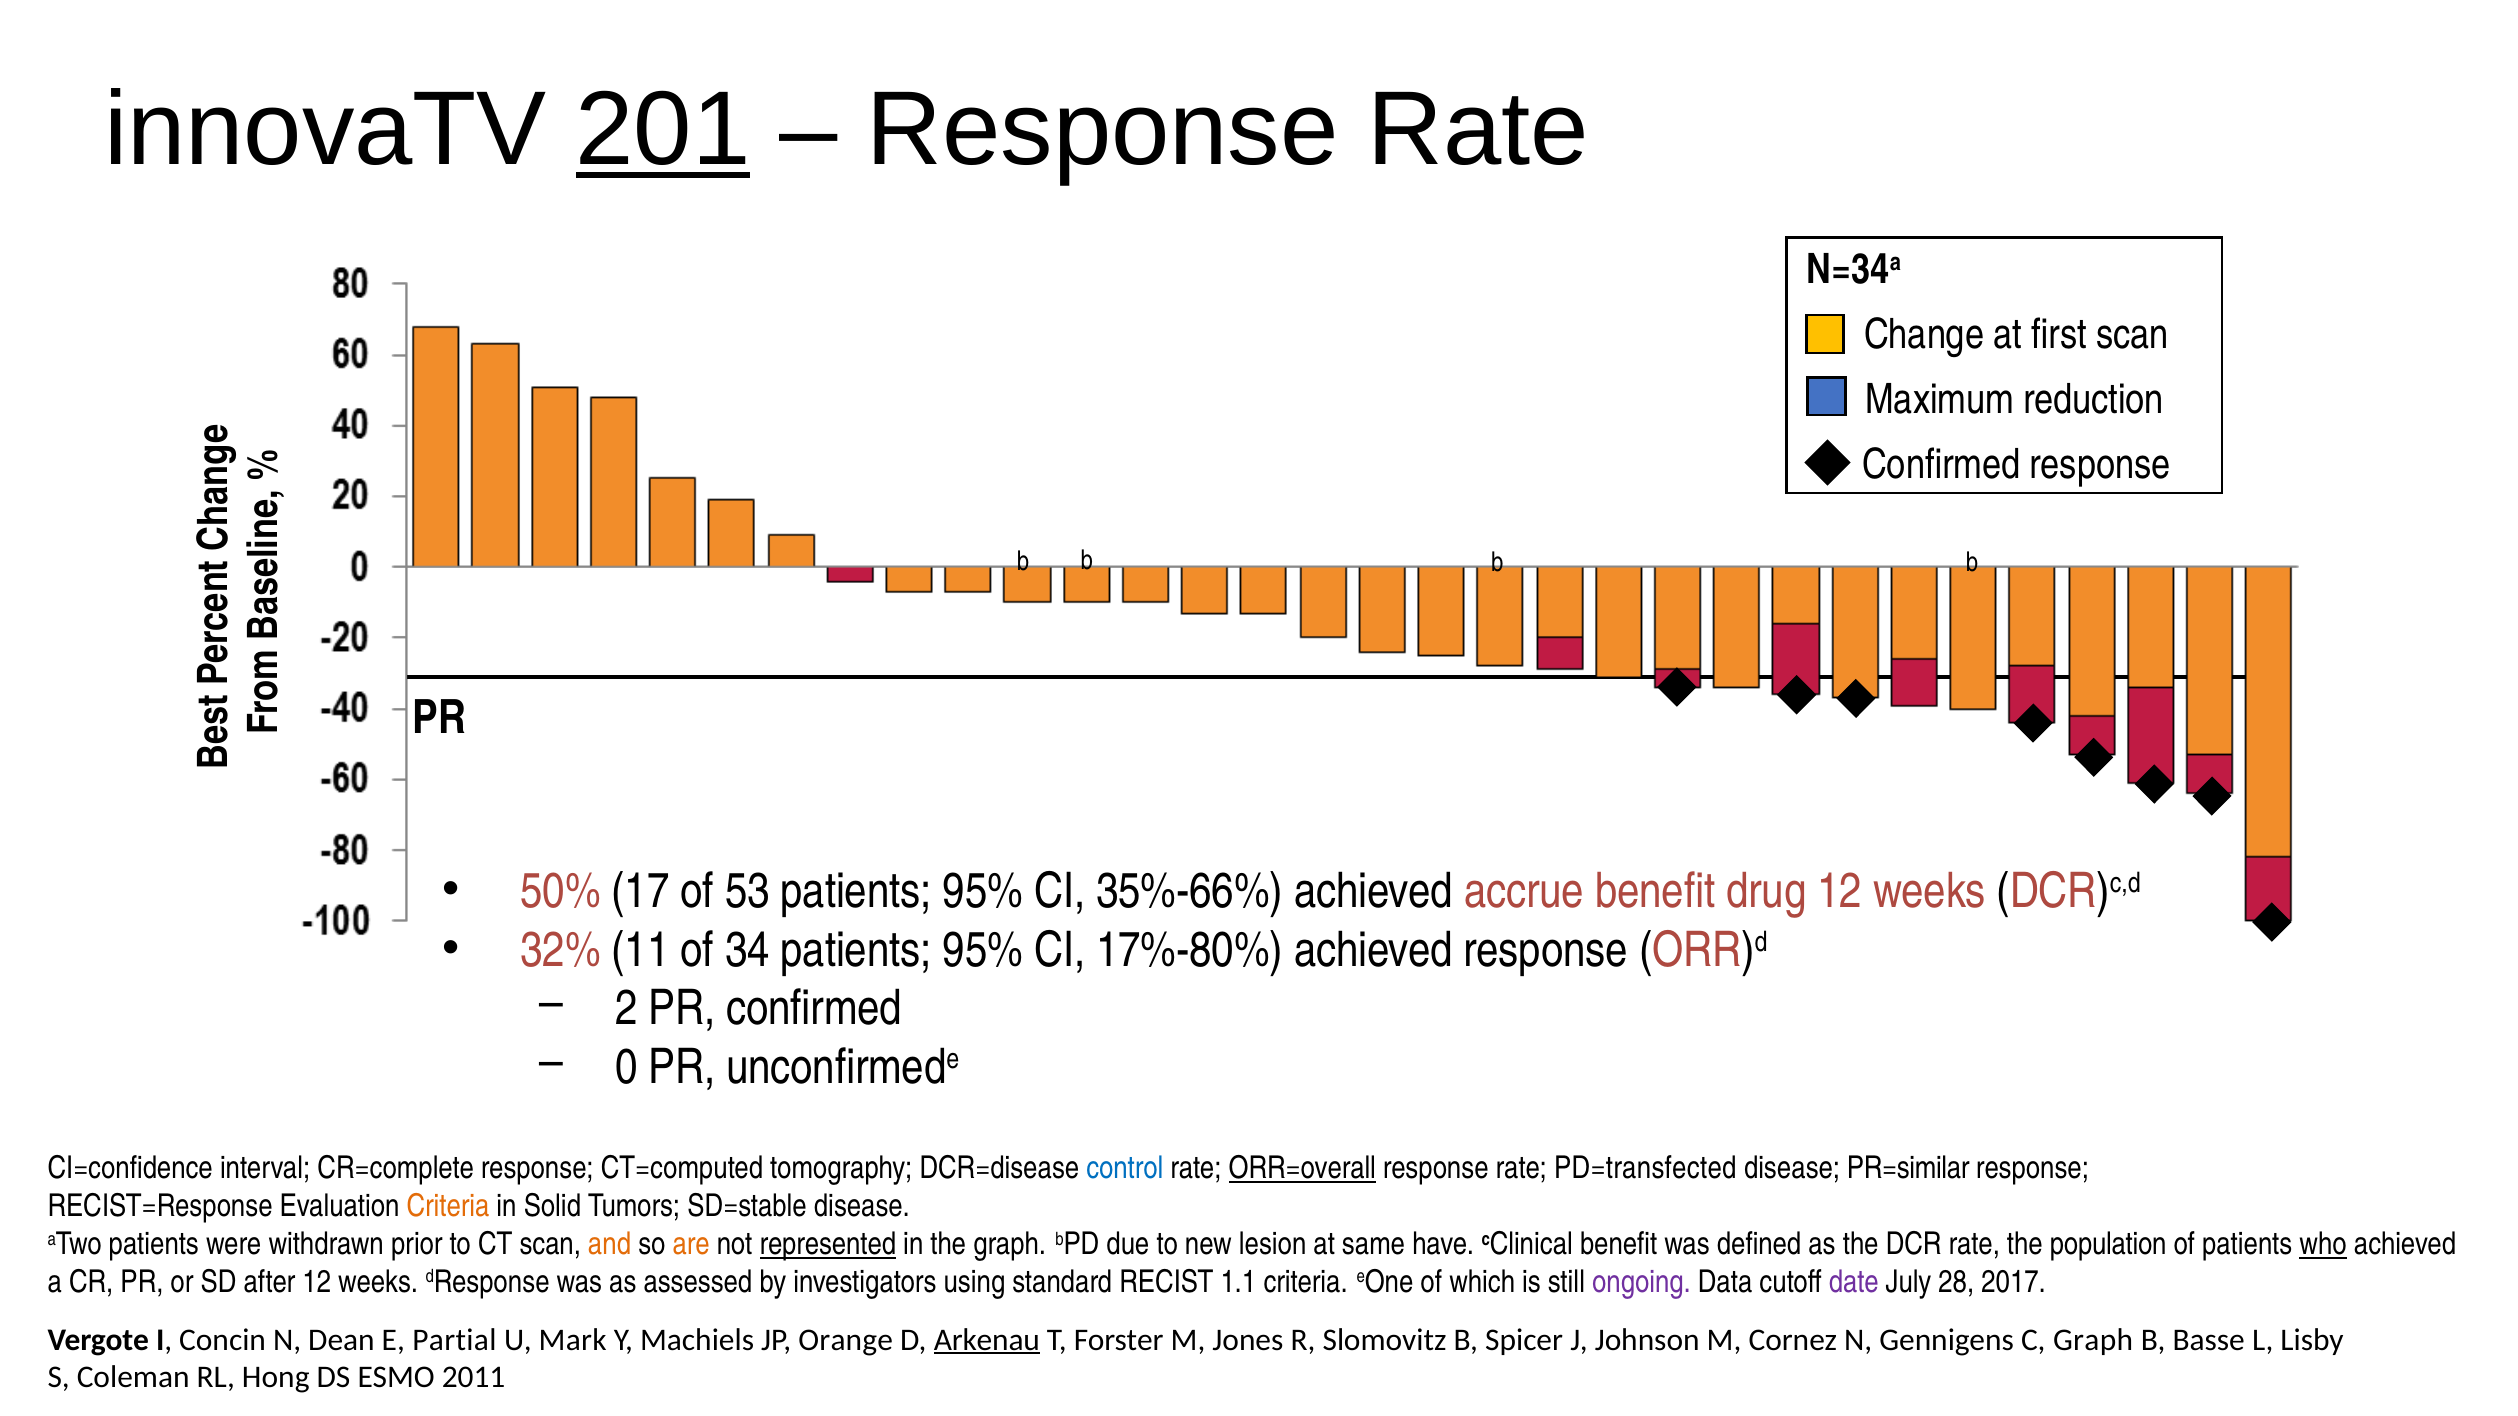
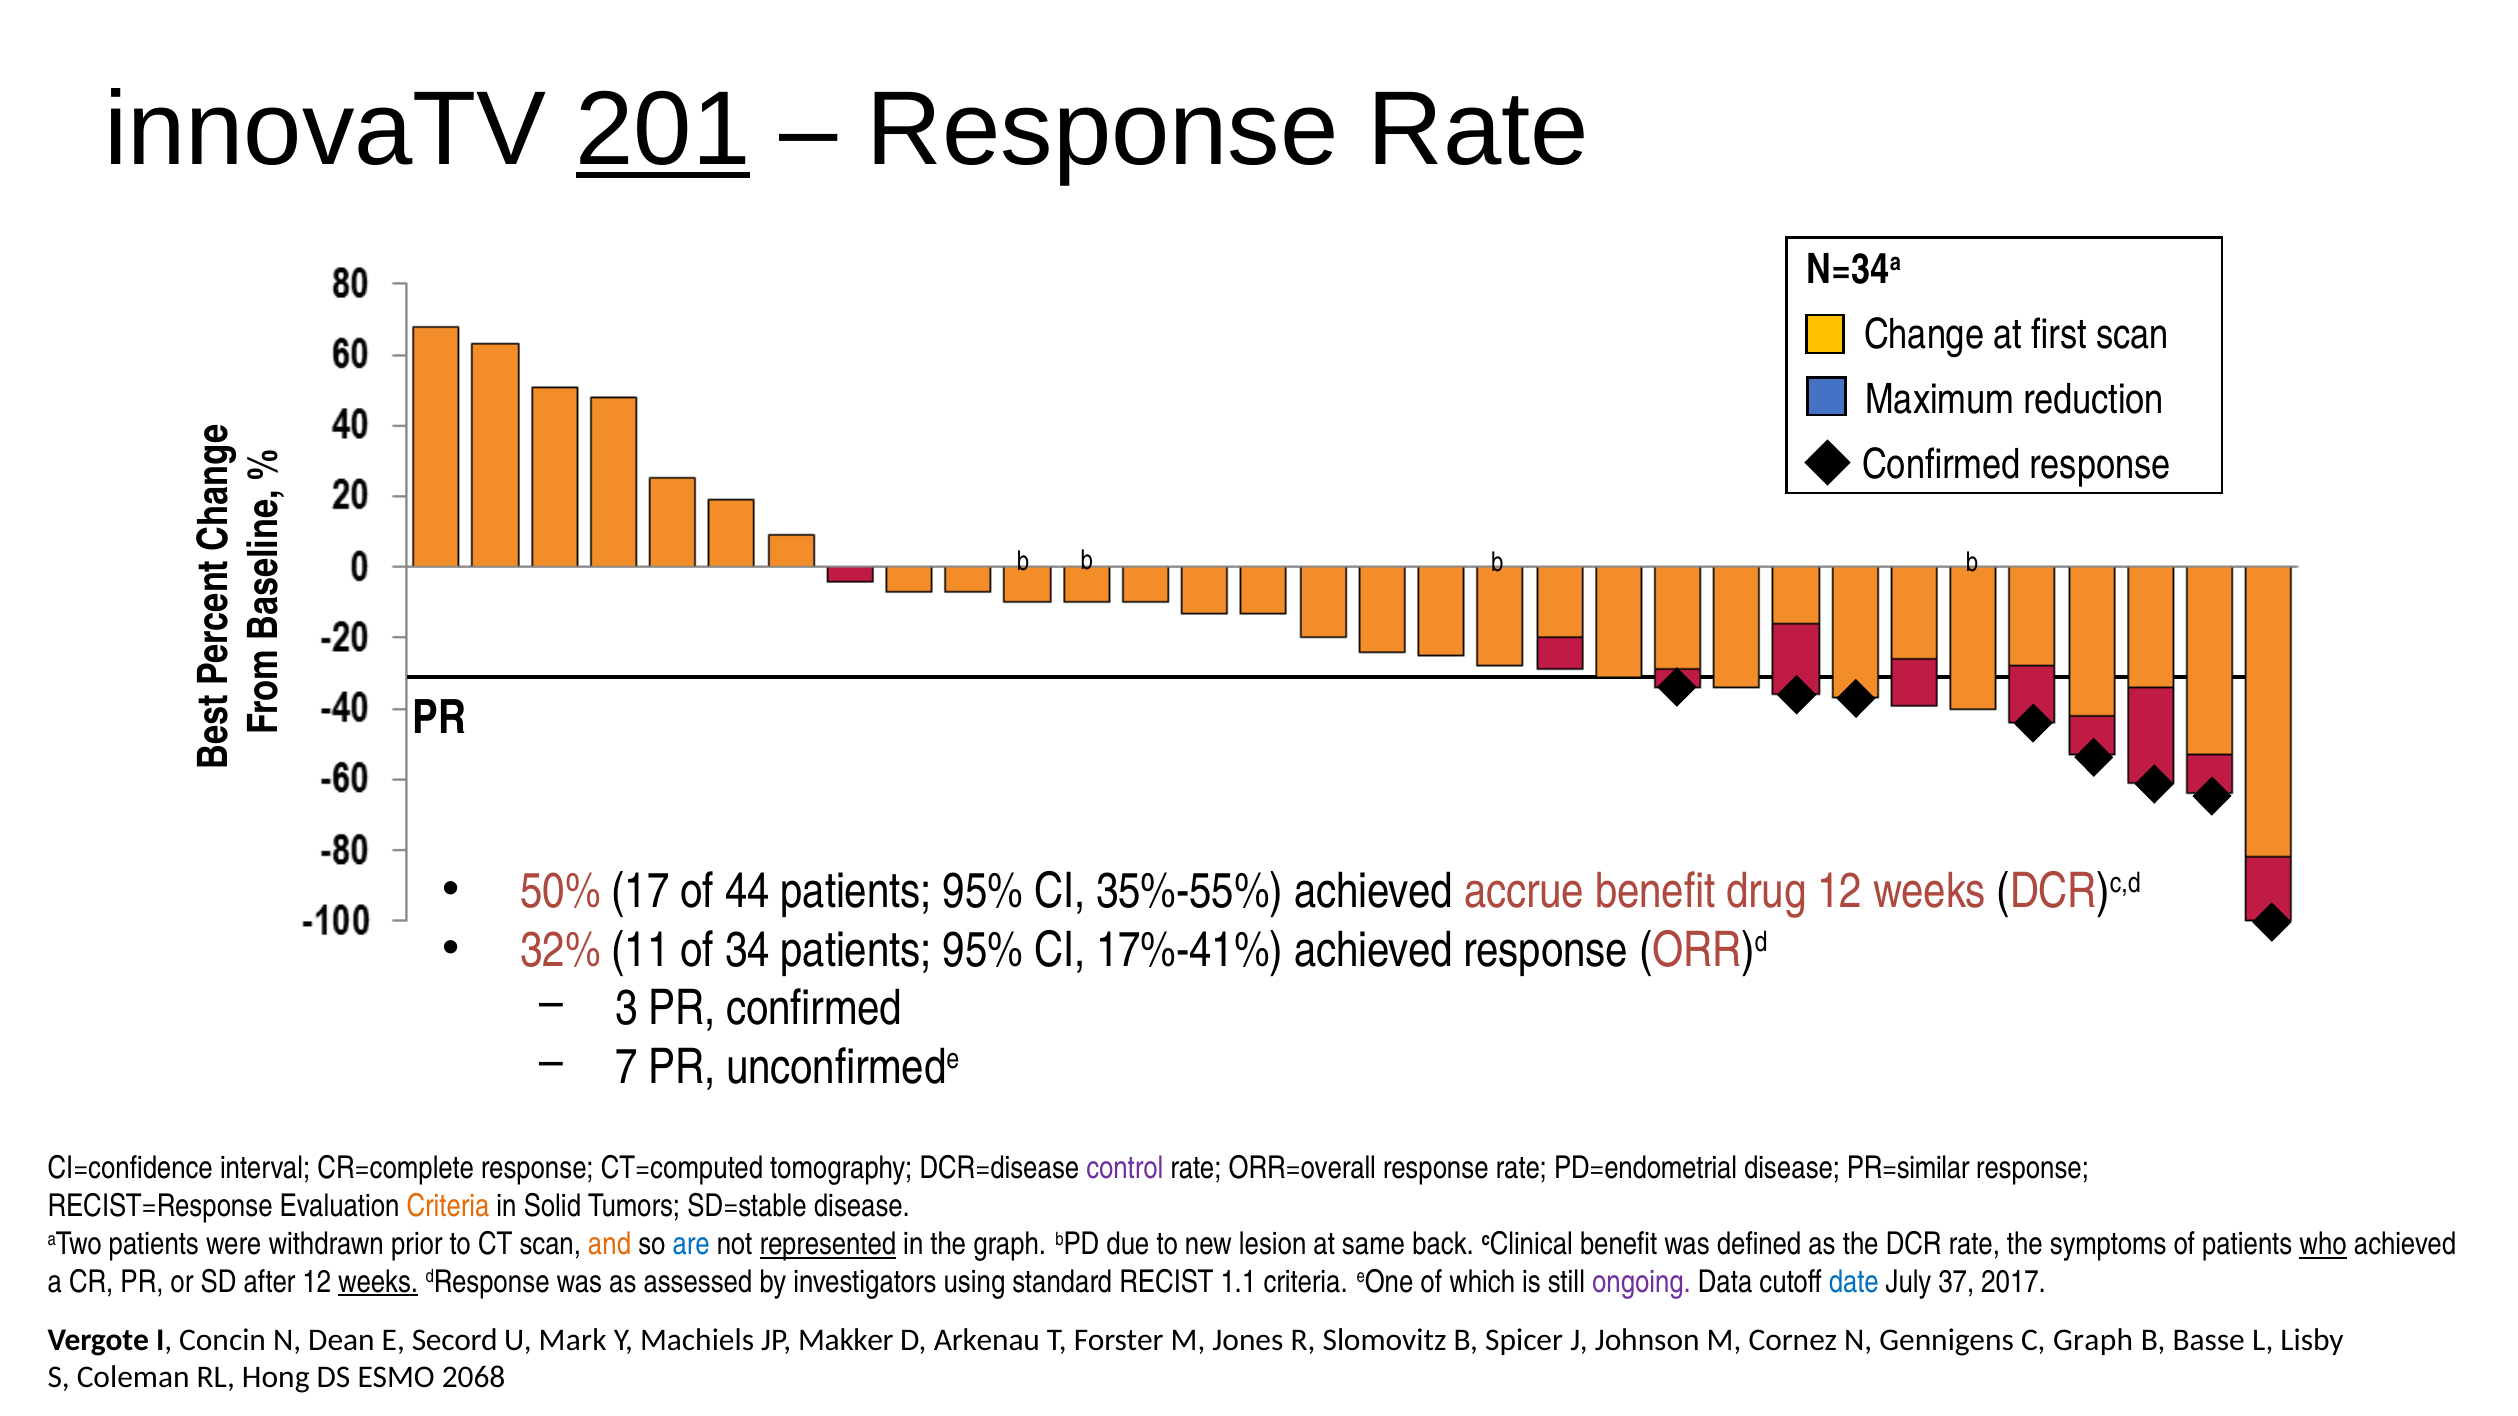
53: 53 -> 44
35%-66%: 35%-66% -> 35%-55%
17%-80%: 17%-80% -> 17%-41%
2: 2 -> 3
0: 0 -> 7
control colour: blue -> purple
ORR=overall underline: present -> none
PD=transfected: PD=transfected -> PD=endometrial
are colour: orange -> blue
have: have -> back
population: population -> symptoms
weeks at (378, 1282) underline: none -> present
date colour: purple -> blue
28: 28 -> 37
Partial: Partial -> Secord
Orange: Orange -> Makker
Arkenau underline: present -> none
2011: 2011 -> 2068
